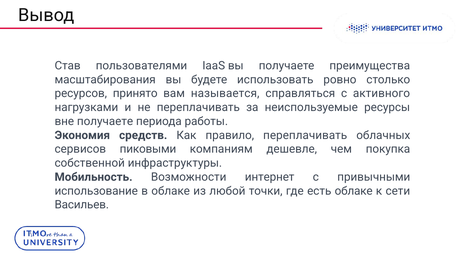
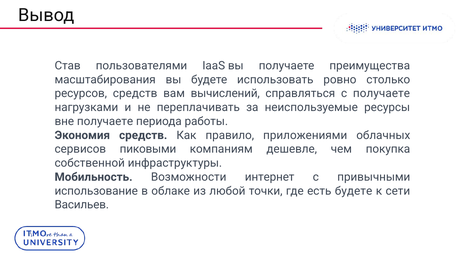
ресурсов принято: принято -> средств
называется: называется -> вычислений
с активного: активного -> получаете
правило переплачивать: переплачивать -> приложениями
есть облаке: облаке -> будете
